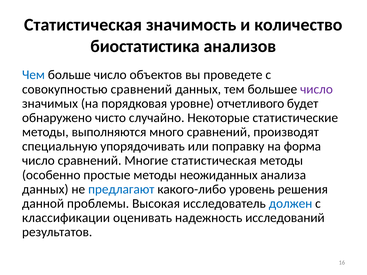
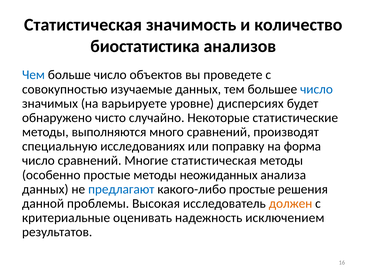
совокупностью сравнений: сравнений -> изучаемые
число at (317, 89) colour: purple -> blue
порядковая: порядковая -> варьируете
отчетливого: отчетливого -> дисперсиях
упорядочивать: упорядочивать -> исследованиях
какого-либо уровень: уровень -> простые
должен colour: blue -> orange
классификации: классификации -> критериальные
исследований: исследований -> исключением
